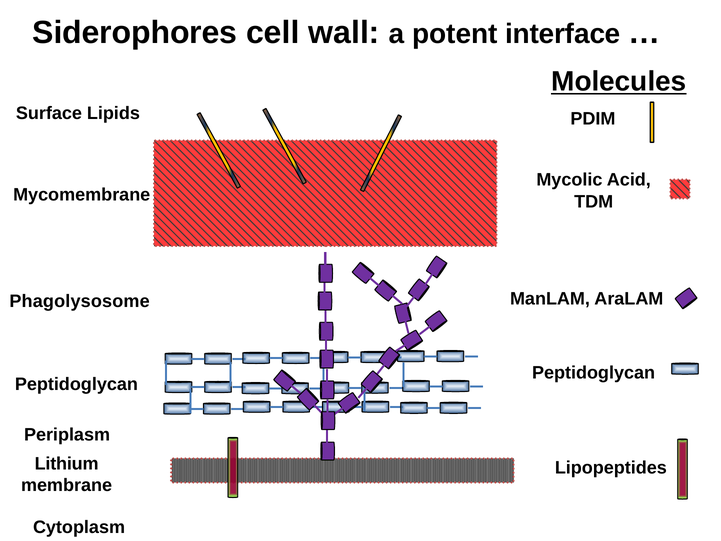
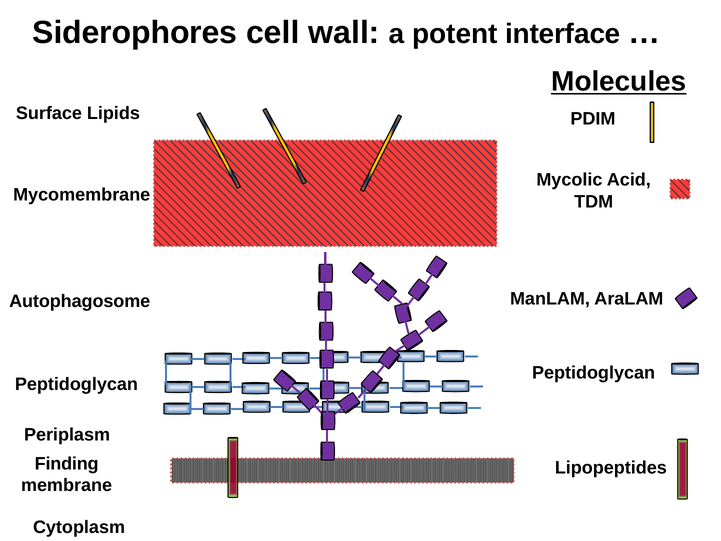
Phagolysosome: Phagolysosome -> Autophagosome
Lithium: Lithium -> Finding
